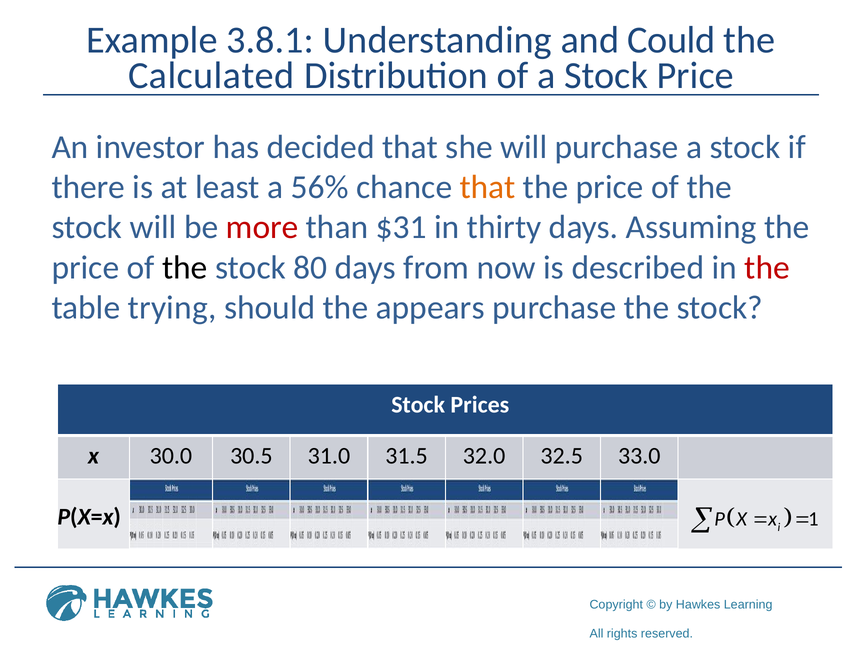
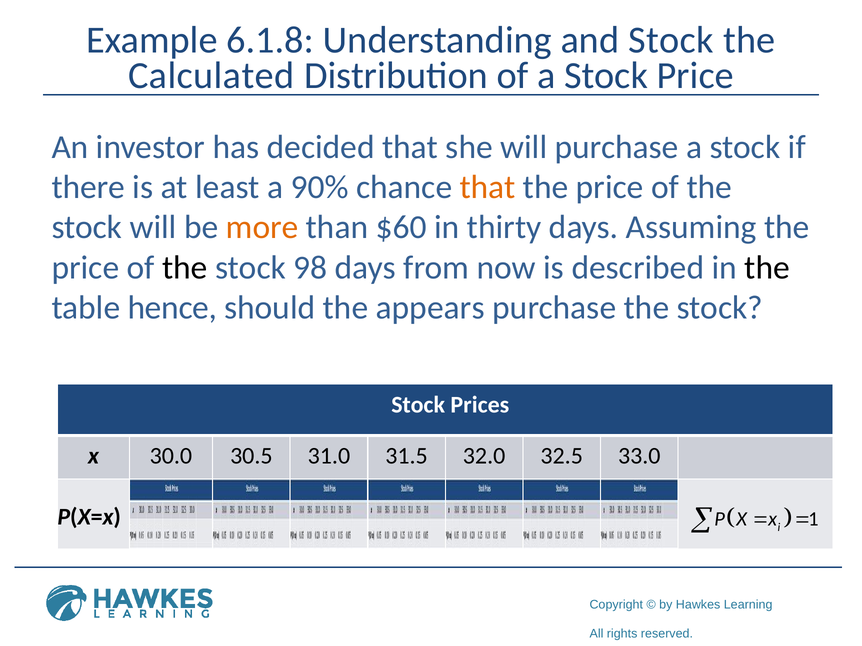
3.8.1: 3.8.1 -> 6.1.8
and Could: Could -> Stock
56%: 56% -> 90%
more colour: red -> orange
$31: $31 -> $60
80: 80 -> 98
the at (767, 268) colour: red -> black
trying: trying -> hence
